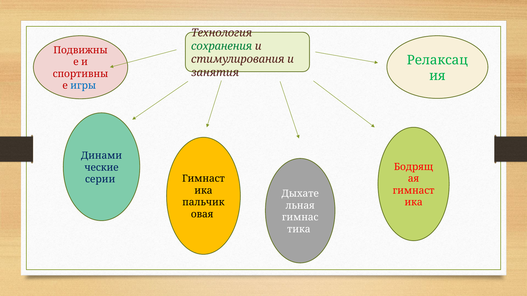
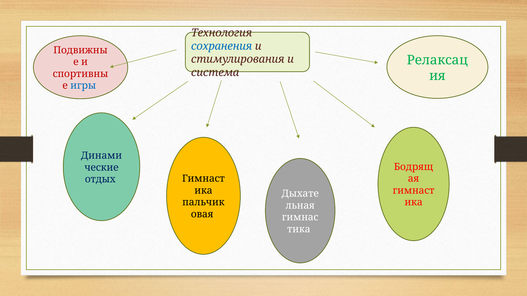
сохранения colour: green -> blue
занятия: занятия -> система
серии: серии -> отдых
